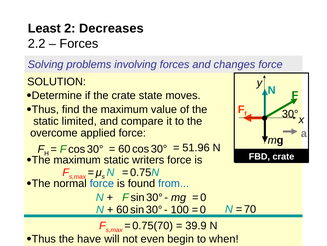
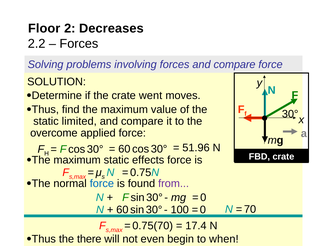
Least: Least -> Floor
forces and changes: changes -> compare
state: state -> went
writers: writers -> effects
from colour: blue -> purple
39.9: 39.9 -> 17.4
have: have -> there
